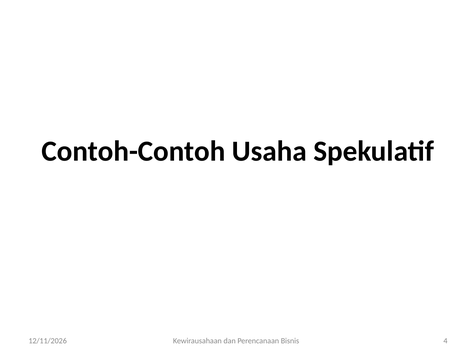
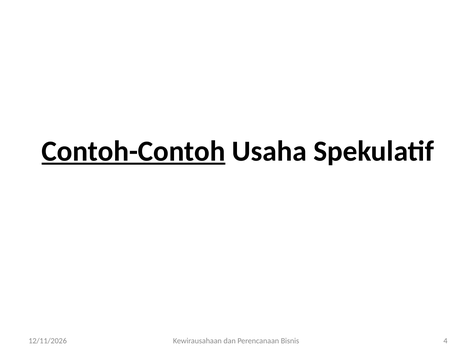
Contoh-Contoh underline: none -> present
